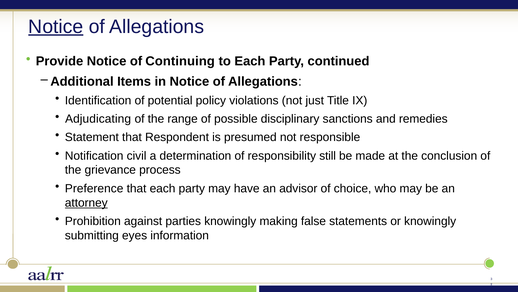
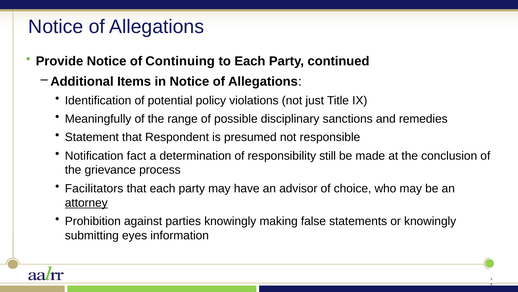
Notice at (56, 27) underline: present -> none
Adjudicating: Adjudicating -> Meaningfully
civil: civil -> fact
Preference: Preference -> Facilitators
